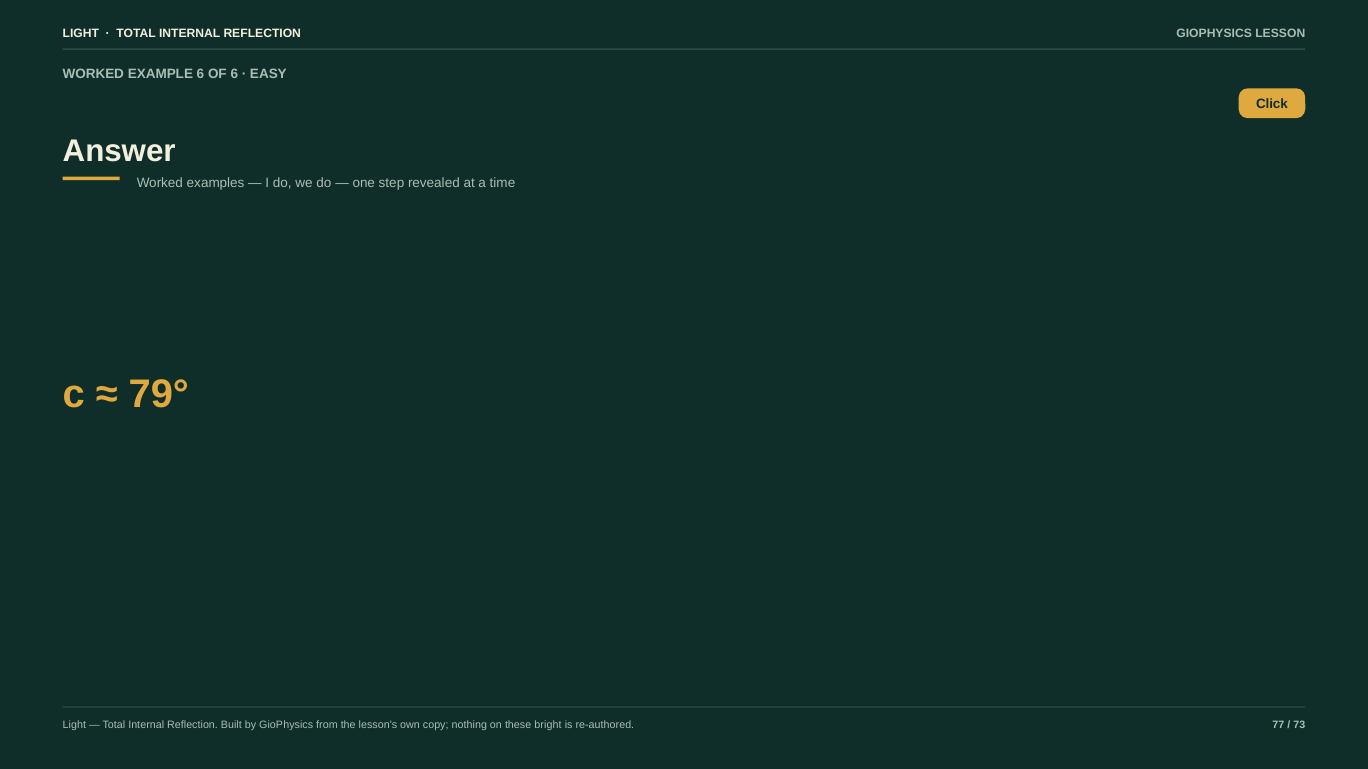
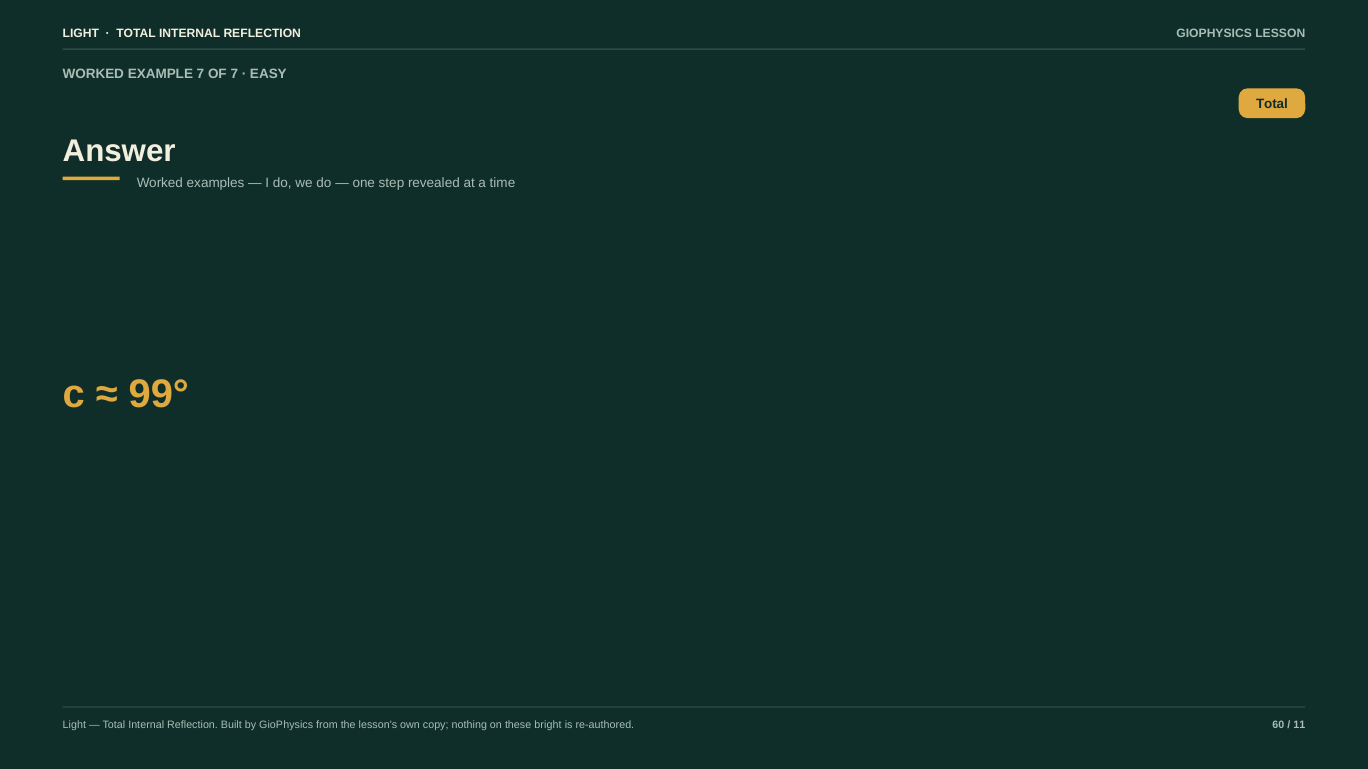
EXAMPLE 6: 6 -> 7
OF 6: 6 -> 7
Click at (1272, 104): Click -> Total
79°: 79° -> 99°
77: 77 -> 60
73: 73 -> 11
